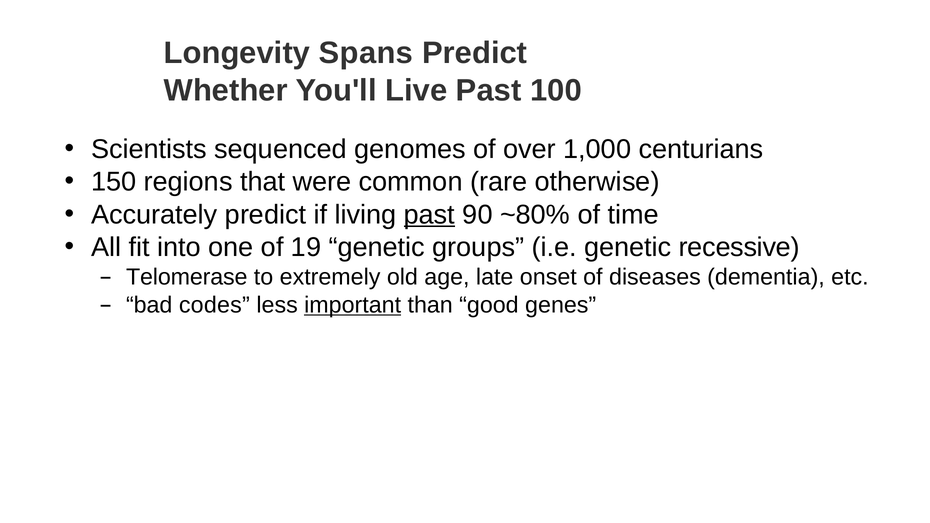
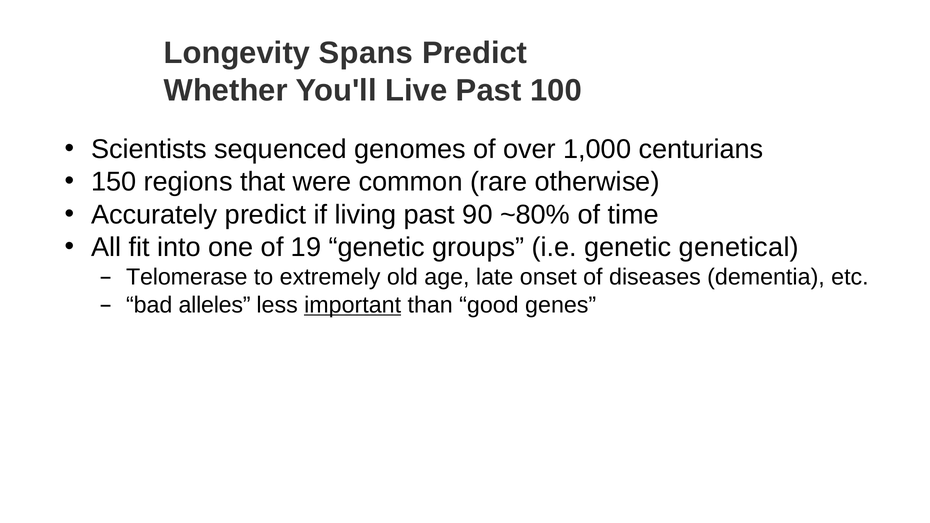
past at (429, 215) underline: present -> none
recessive: recessive -> genetical
codes: codes -> alleles
